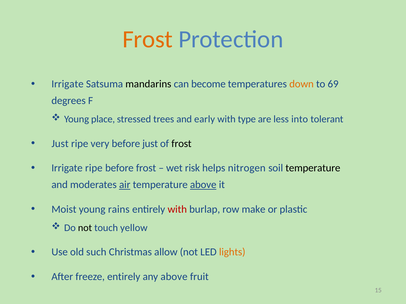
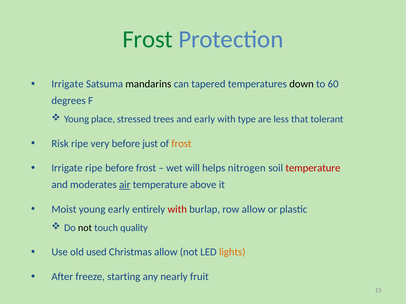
Frost at (148, 39) colour: orange -> green
become: become -> tapered
down colour: orange -> black
69: 69 -> 60
into: into -> that
Just at (60, 144): Just -> Risk
frost at (181, 144) colour: black -> orange
risk: risk -> will
temperature at (313, 168) colour: black -> red
above at (203, 185) underline: present -> none
young rains: rains -> early
row make: make -> allow
yellow: yellow -> quality
such: such -> used
freeze entirely: entirely -> starting
any above: above -> nearly
